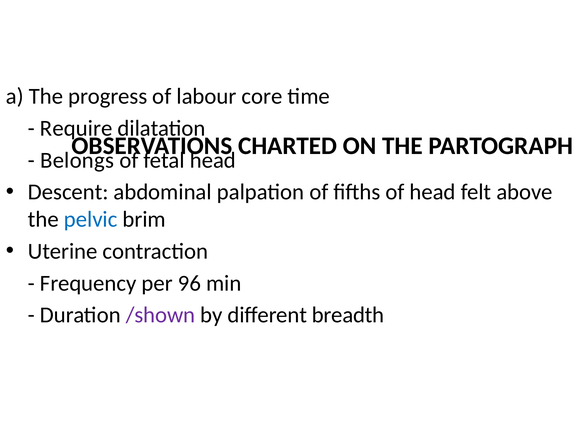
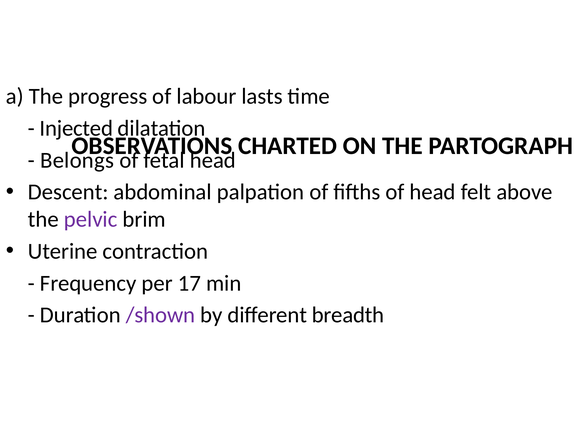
core: core -> lasts
Require: Require -> Injected
pelvic colour: blue -> purple
96: 96 -> 17
